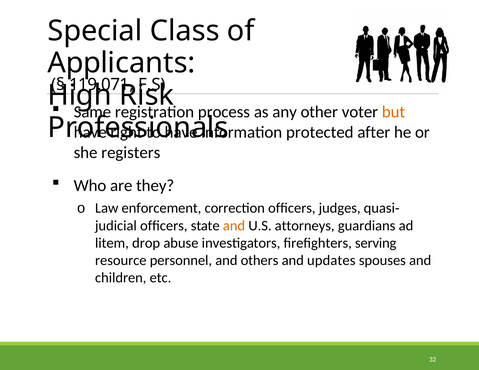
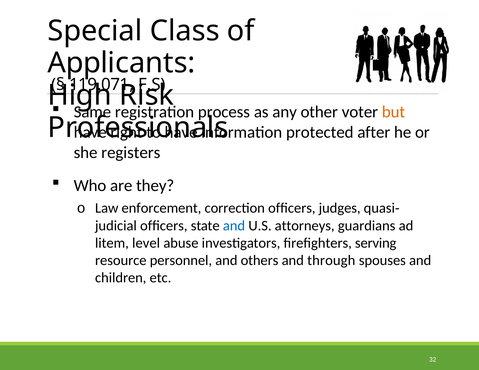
and at (234, 226) colour: orange -> blue
drop: drop -> level
updates: updates -> through
